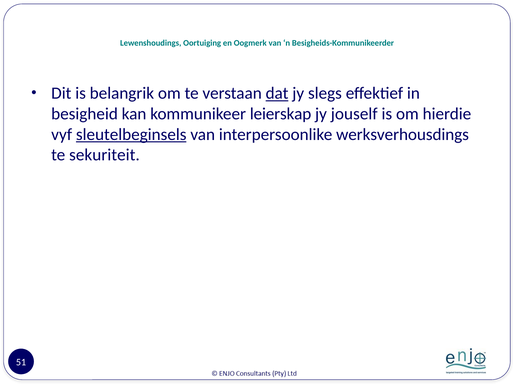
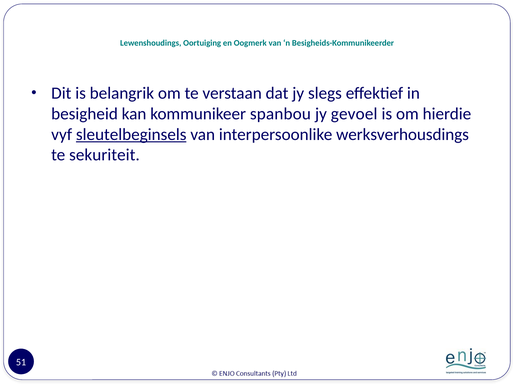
dat underline: present -> none
leierskap: leierskap -> spanbou
jouself: jouself -> gevoel
